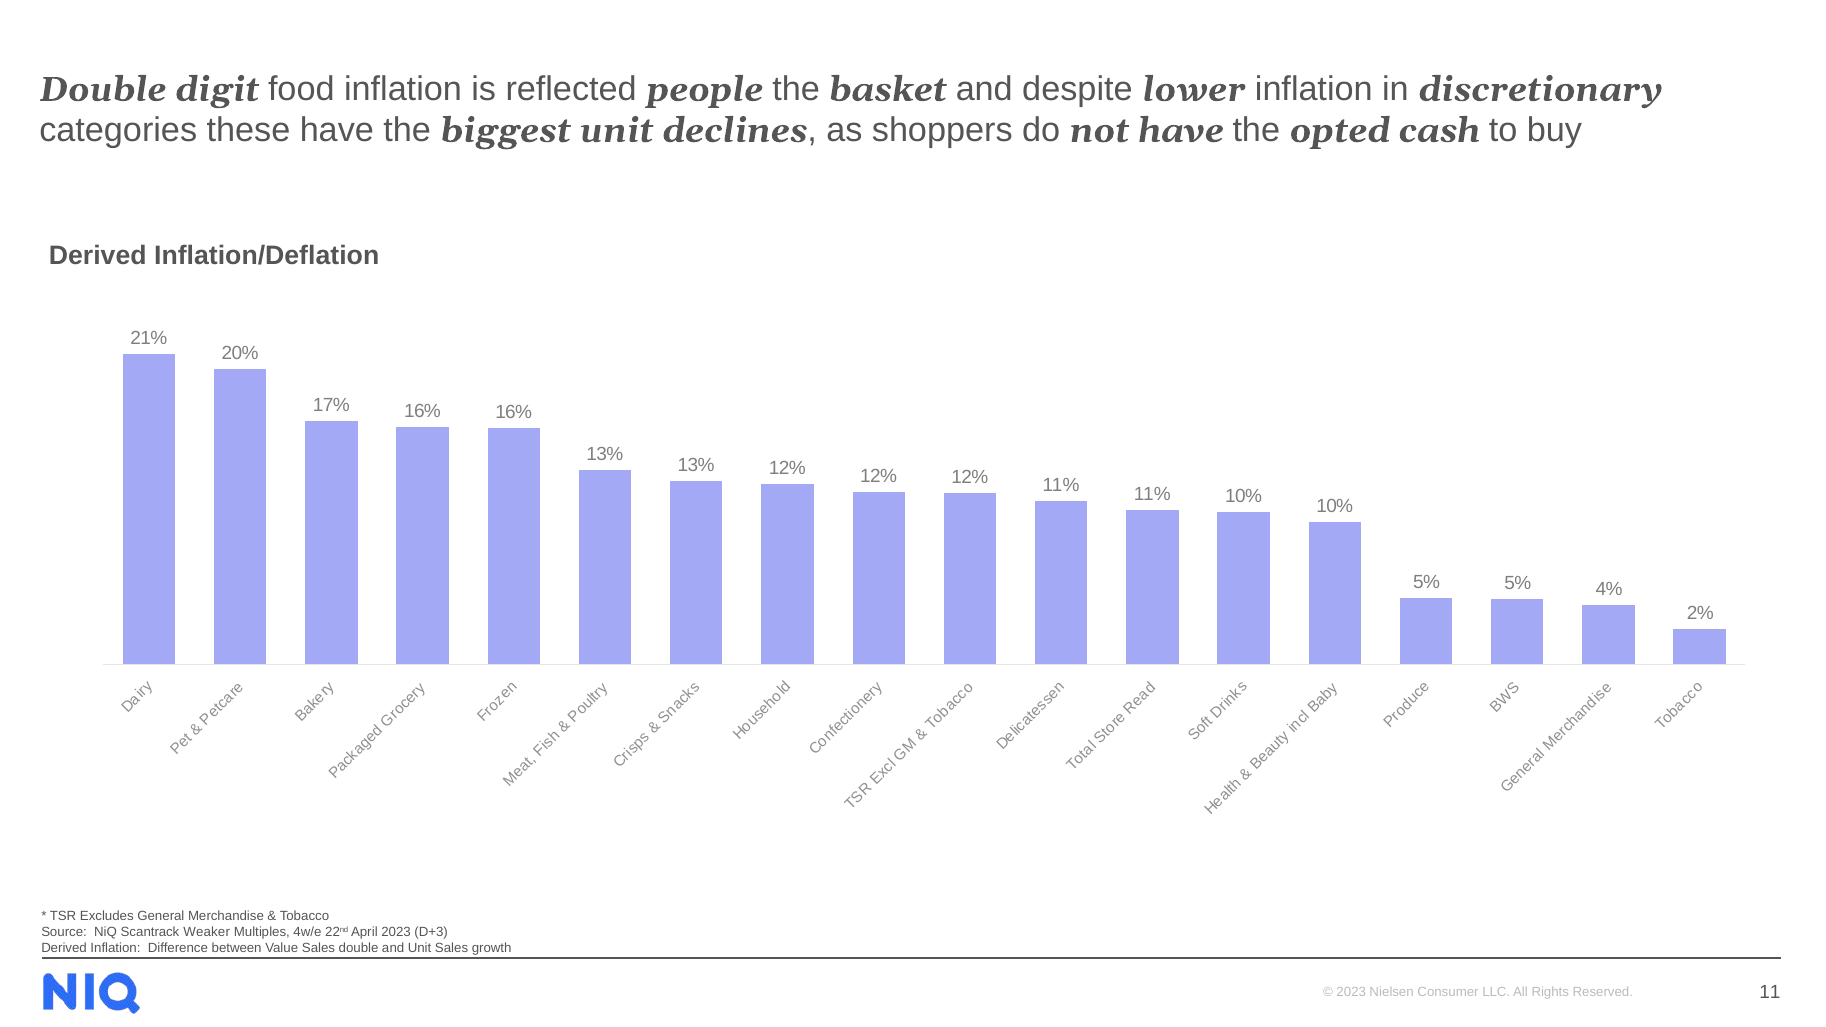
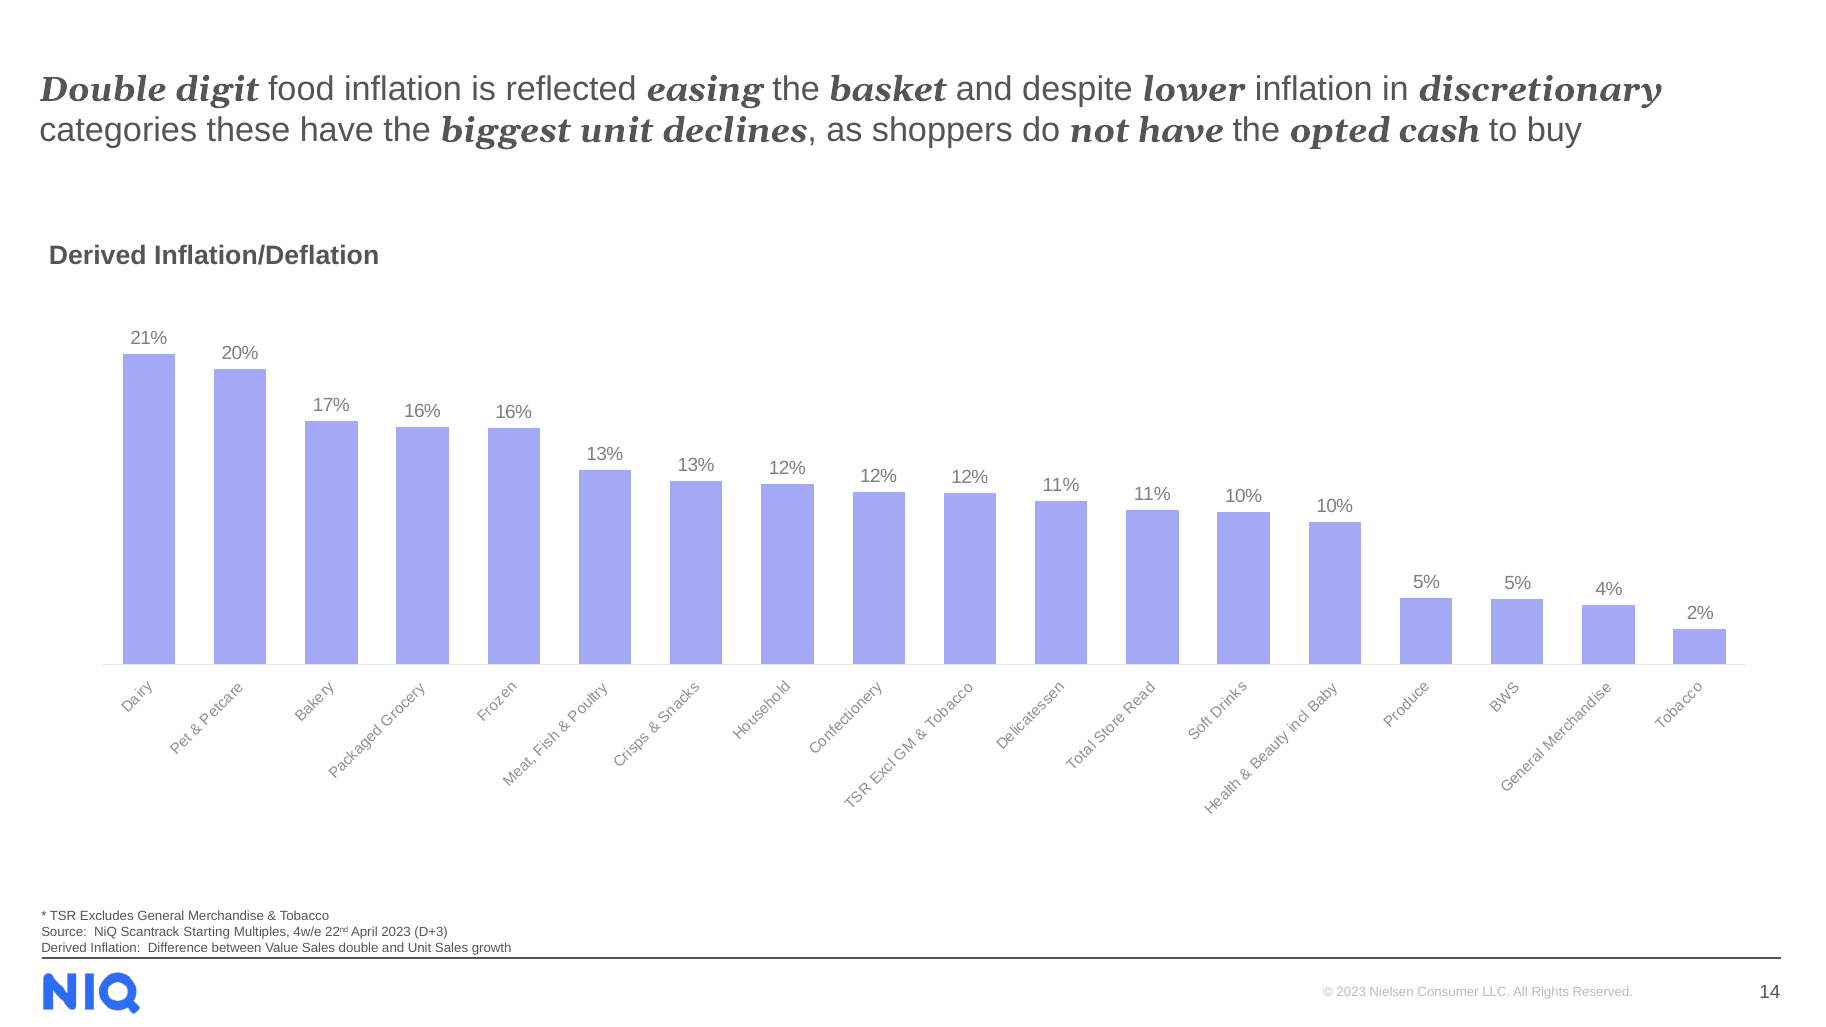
people: people -> easing
Weaker: Weaker -> Starting
11: 11 -> 14
